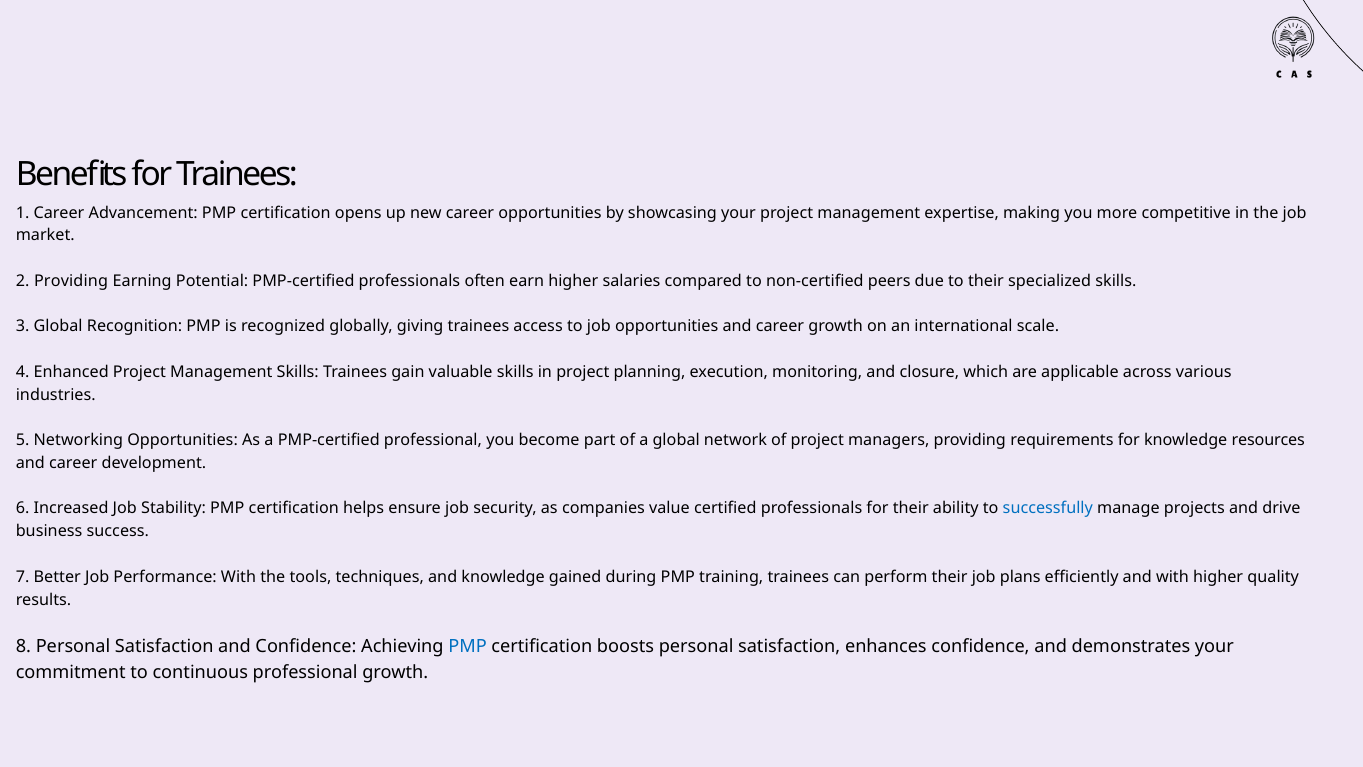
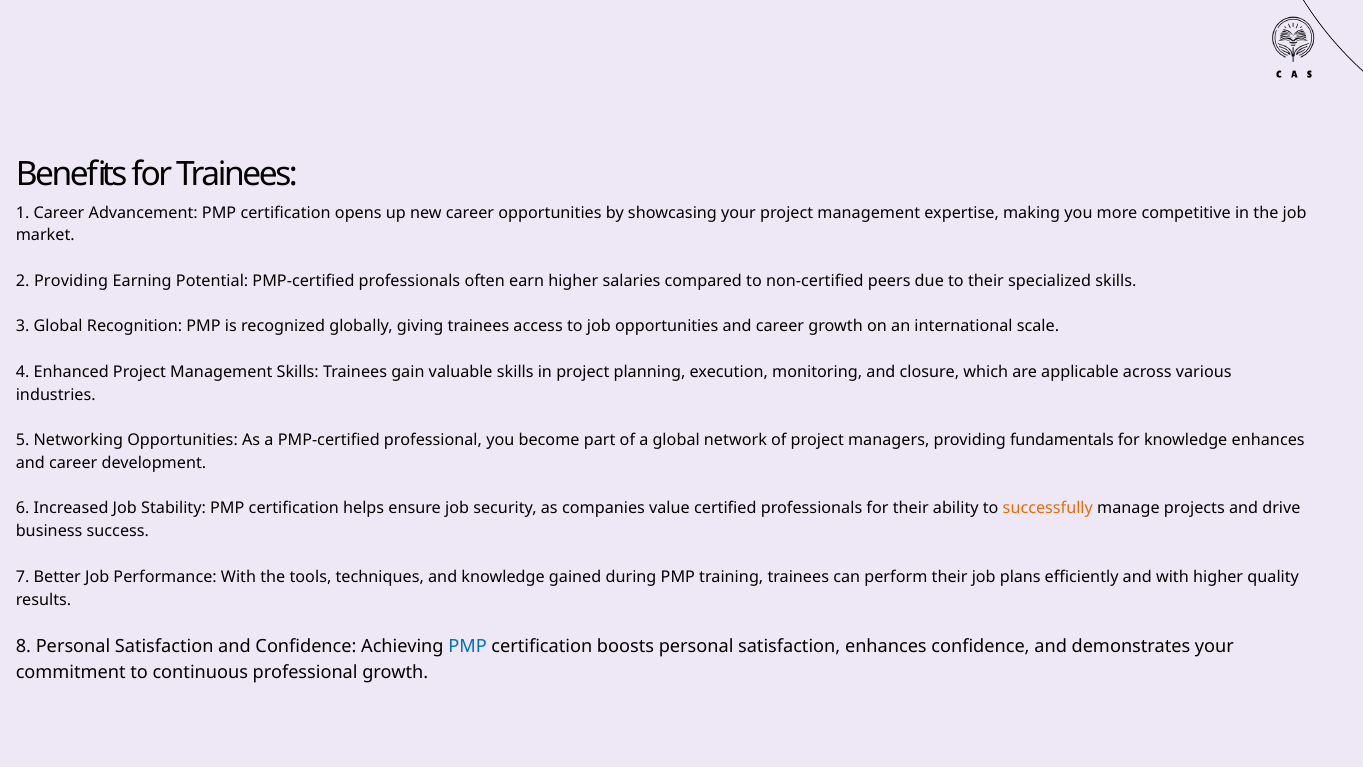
requirements: requirements -> fundamentals
knowledge resources: resources -> enhances
successfully colour: blue -> orange
